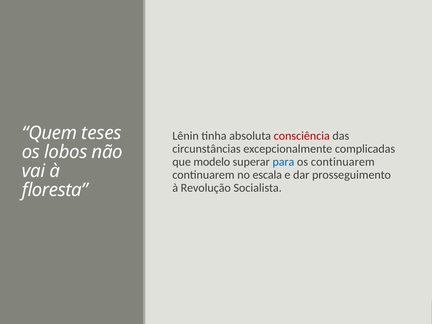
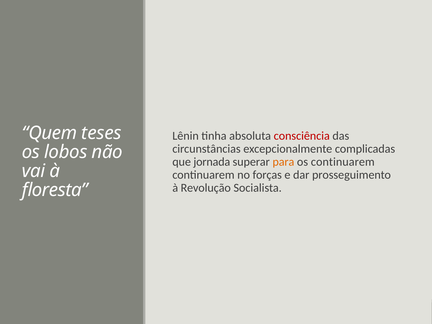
modelo: modelo -> jornada
para colour: blue -> orange
escala: escala -> forças
